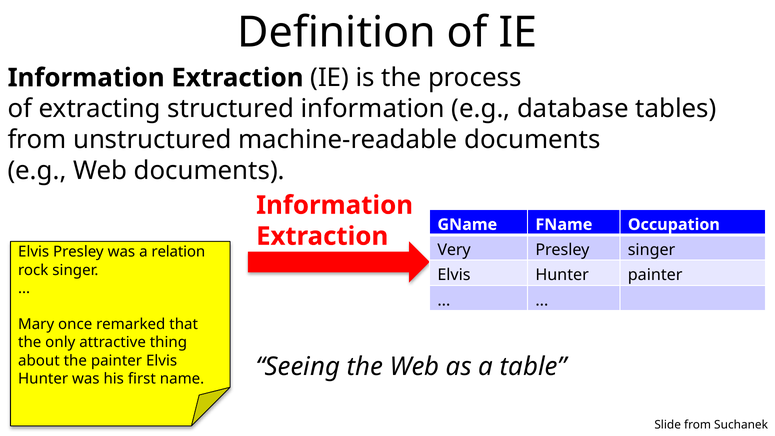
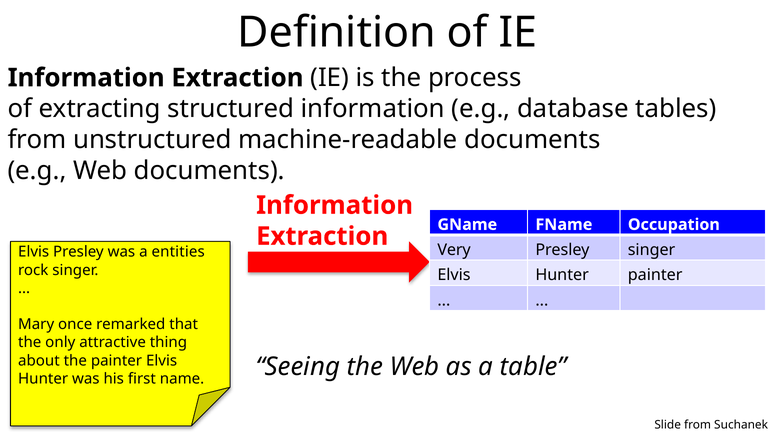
relation: relation -> entities
